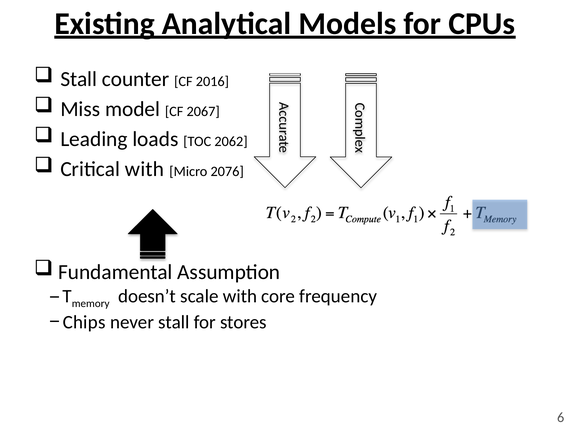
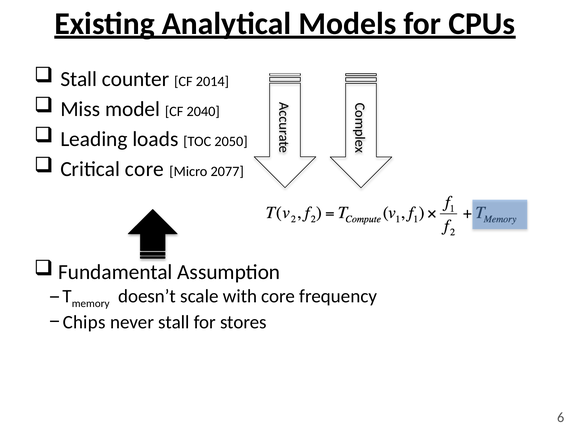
2016: 2016 -> 2014
2067: 2067 -> 2040
2062: 2062 -> 2050
Critical with: with -> core
2076: 2076 -> 2077
